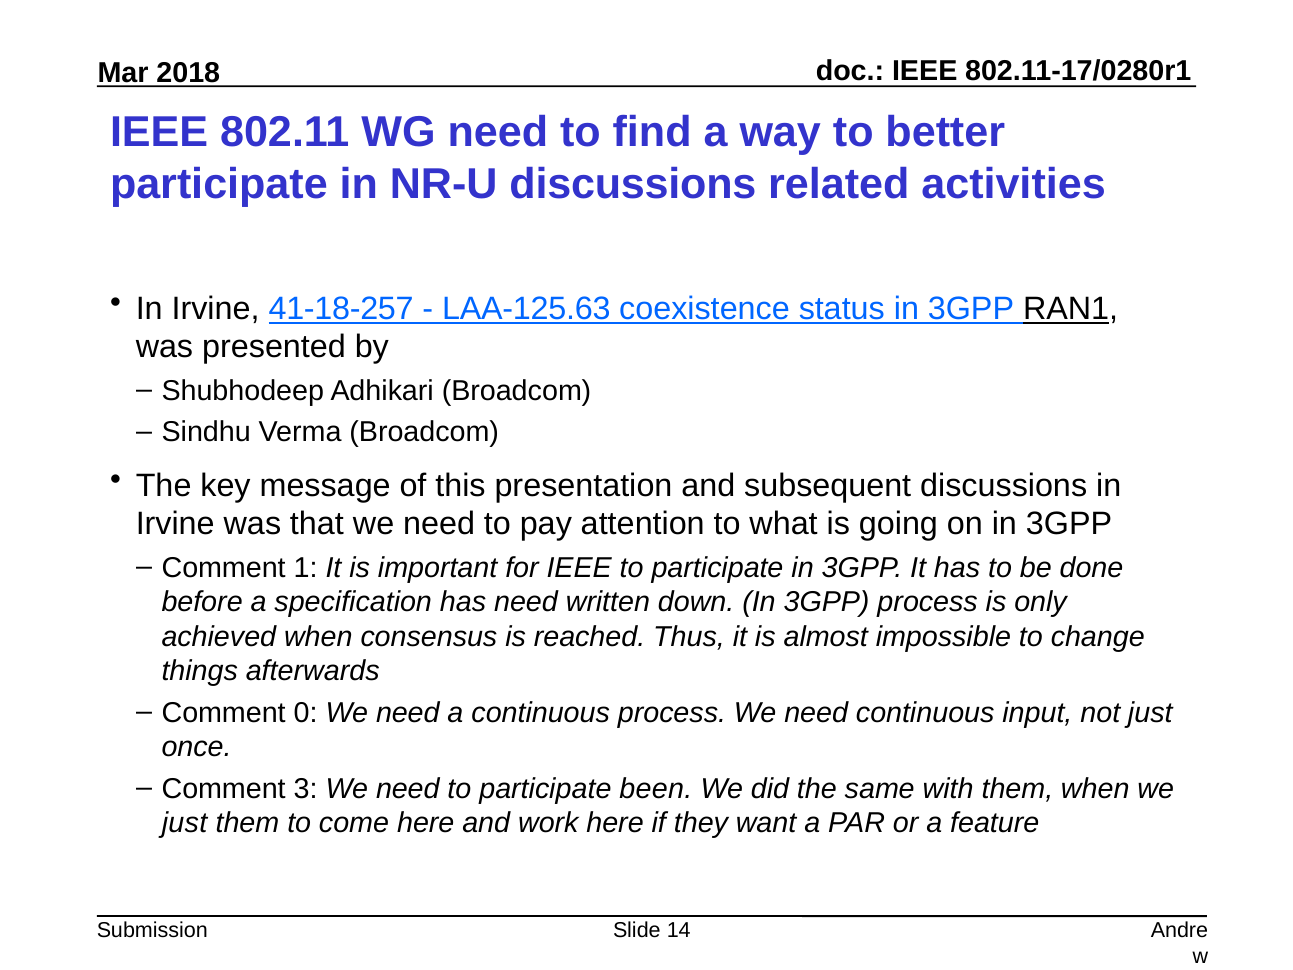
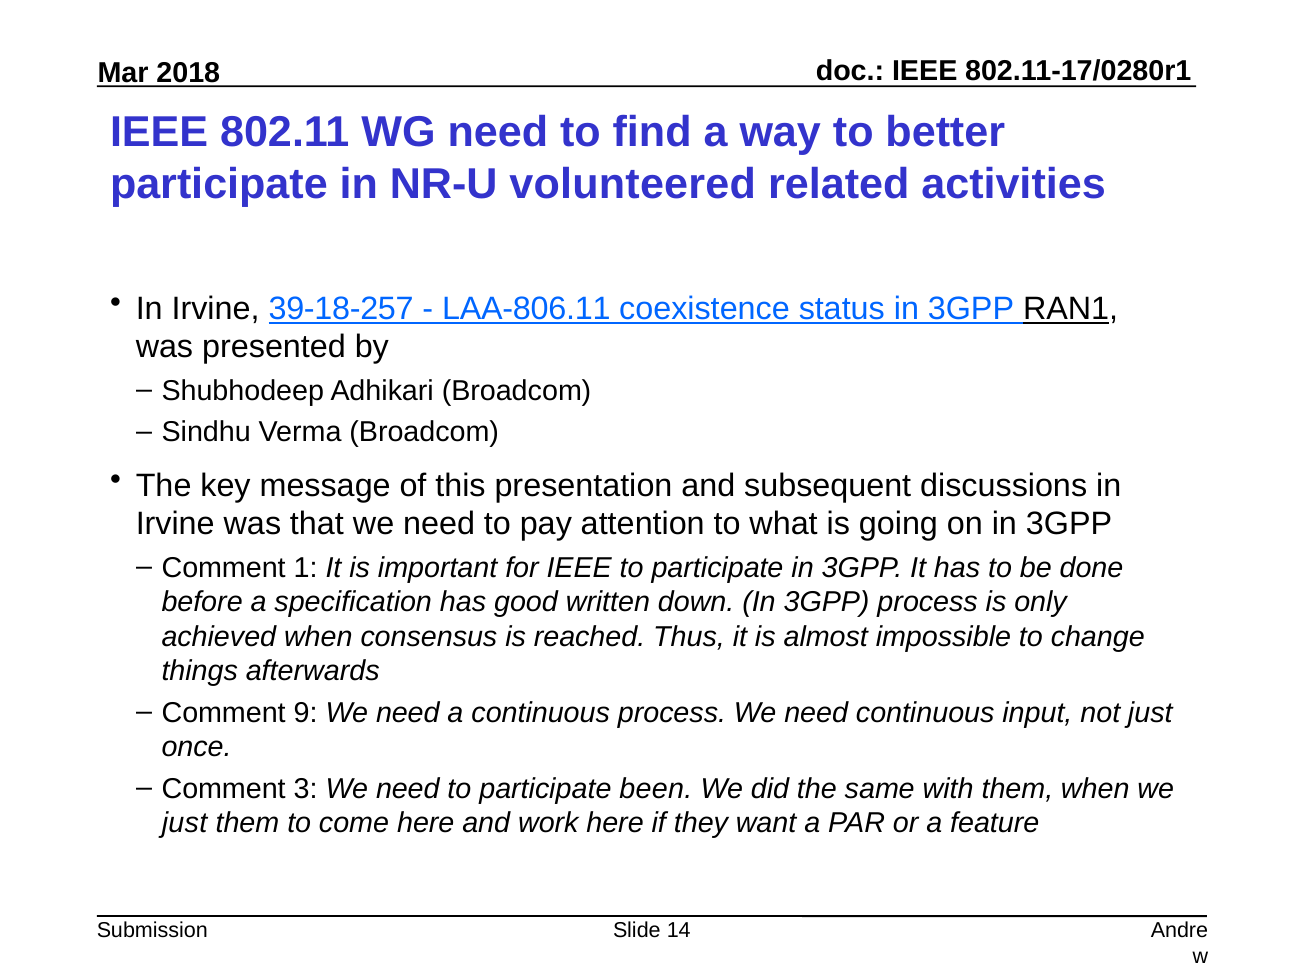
NR-U discussions: discussions -> volunteered
41-18-257: 41-18-257 -> 39-18-257
LAA-125.63: LAA-125.63 -> LAA-806.11
has need: need -> good
0: 0 -> 9
